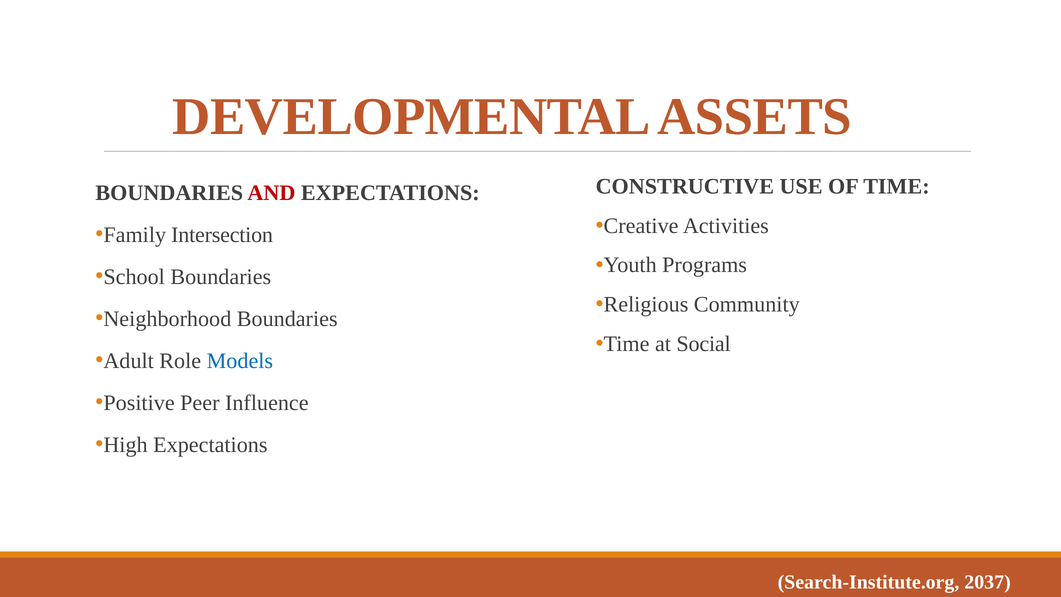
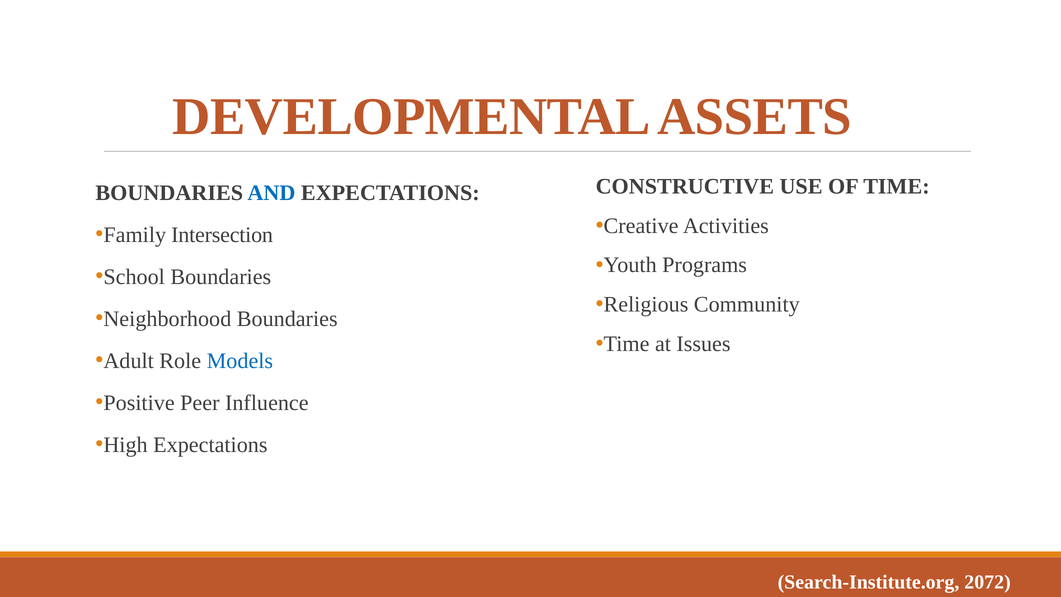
AND colour: red -> blue
Social: Social -> Issues
2037: 2037 -> 2072
